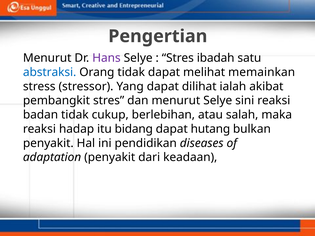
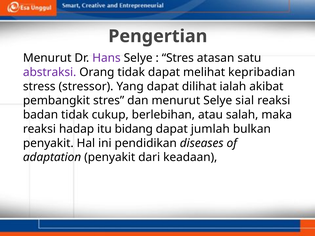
ibadah: ibadah -> atasan
abstraksi colour: blue -> purple
memainkan: memainkan -> kepribadian
sini: sini -> sial
hutang: hutang -> jumlah
